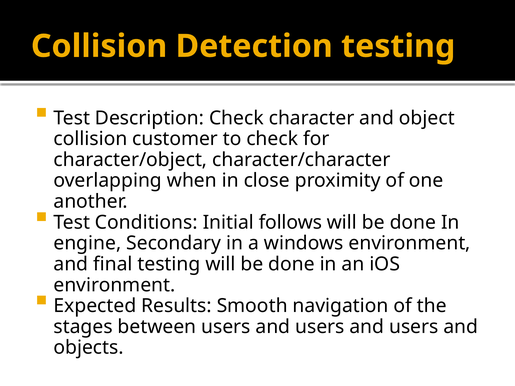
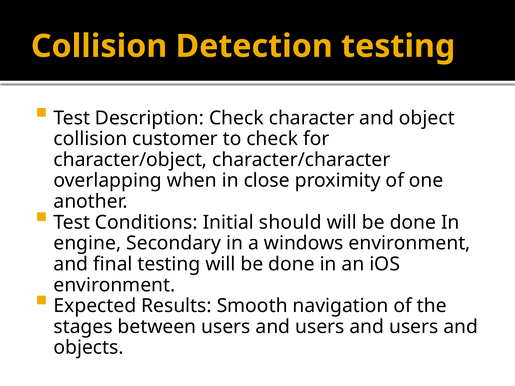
follows: follows -> should
